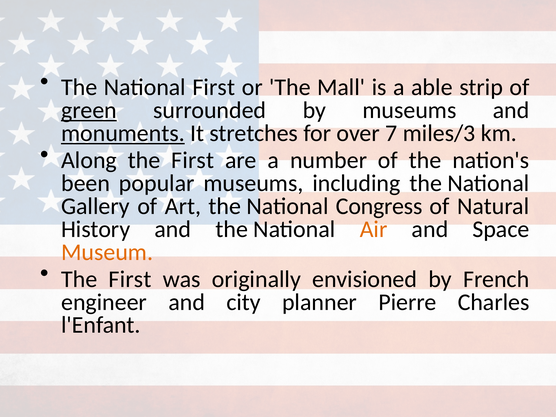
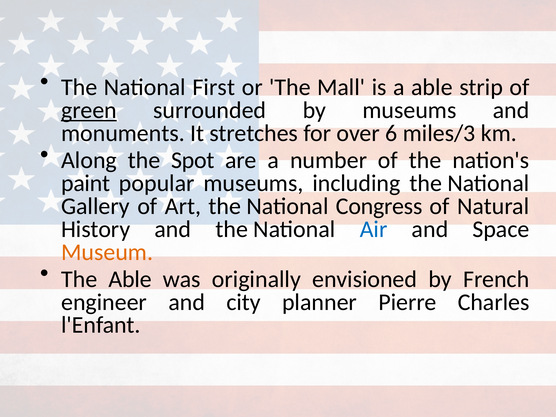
monuments underline: present -> none
7: 7 -> 6
Along the First: First -> Spot
been: been -> paint
Air colour: orange -> blue
First at (130, 279): First -> Able
